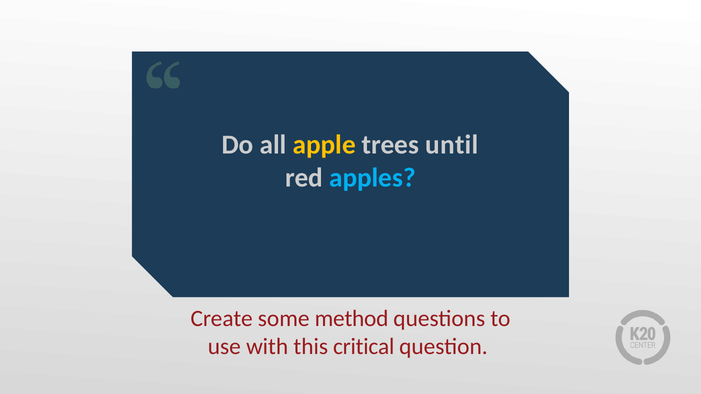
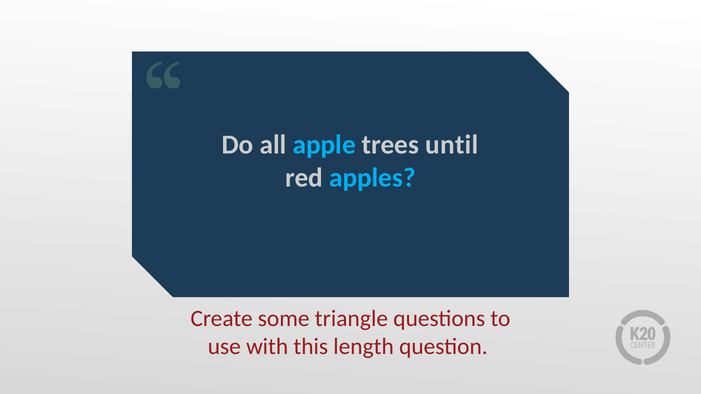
apple colour: yellow -> light blue
method: method -> triangle
critical: critical -> length
